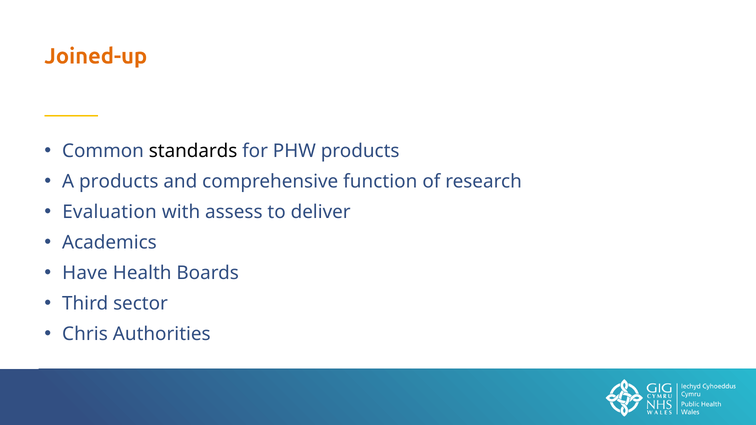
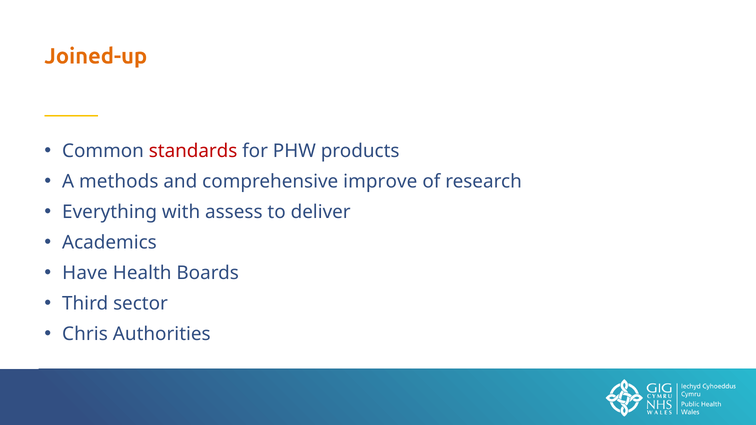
standards colour: black -> red
A products: products -> methods
function: function -> improve
Evaluation: Evaluation -> Everything
